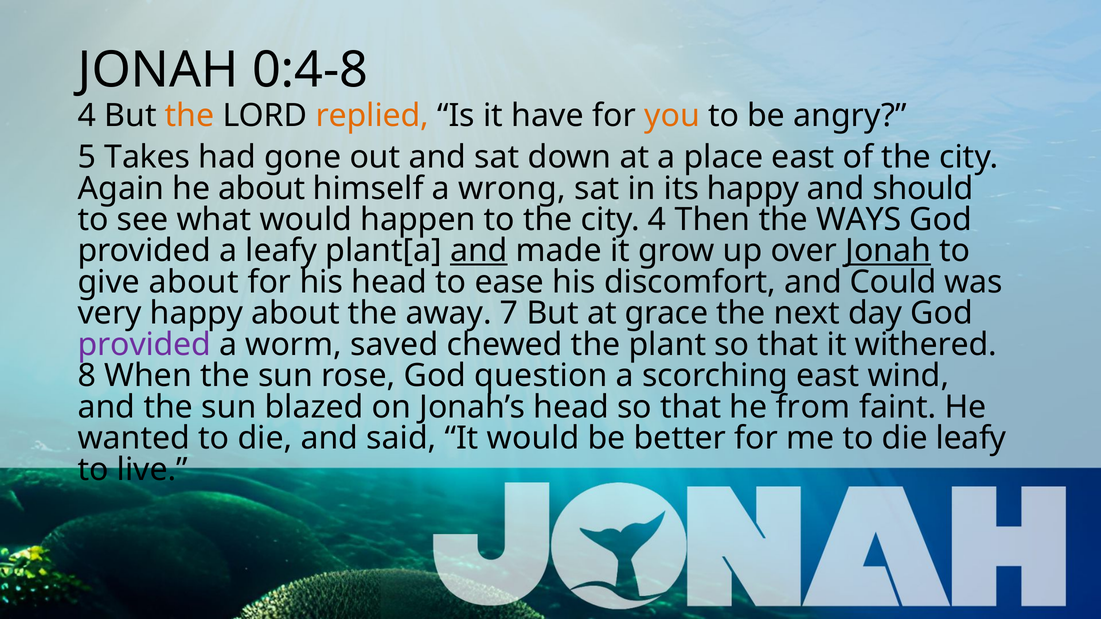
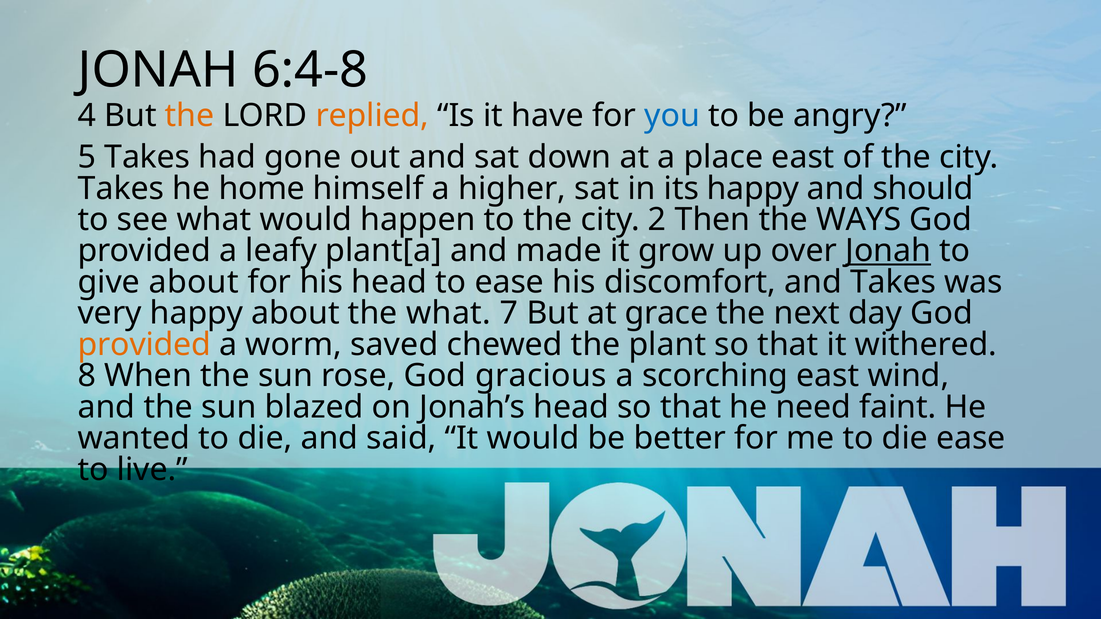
0:4-8: 0:4-8 -> 6:4-8
you colour: orange -> blue
Again at (121, 189): Again -> Takes
he about: about -> home
wrong: wrong -> higher
city 4: 4 -> 2
and at (479, 251) underline: present -> none
and Could: Could -> Takes
the away: away -> what
provided at (144, 345) colour: purple -> orange
question: question -> gracious
from: from -> need
die leafy: leafy -> ease
